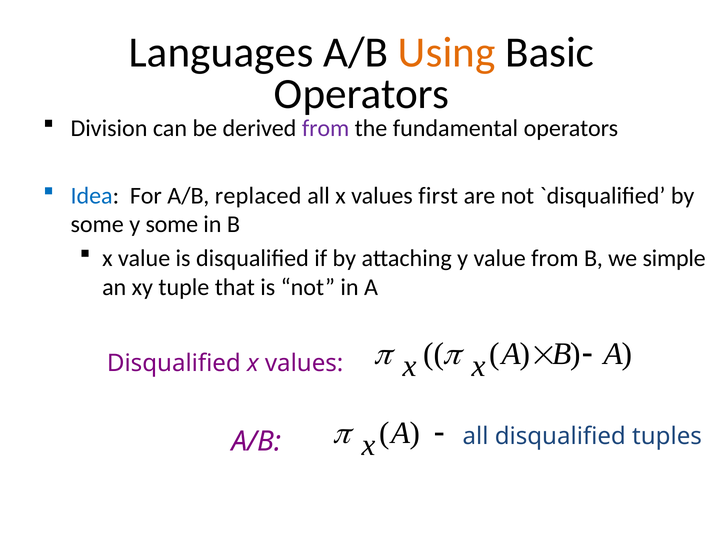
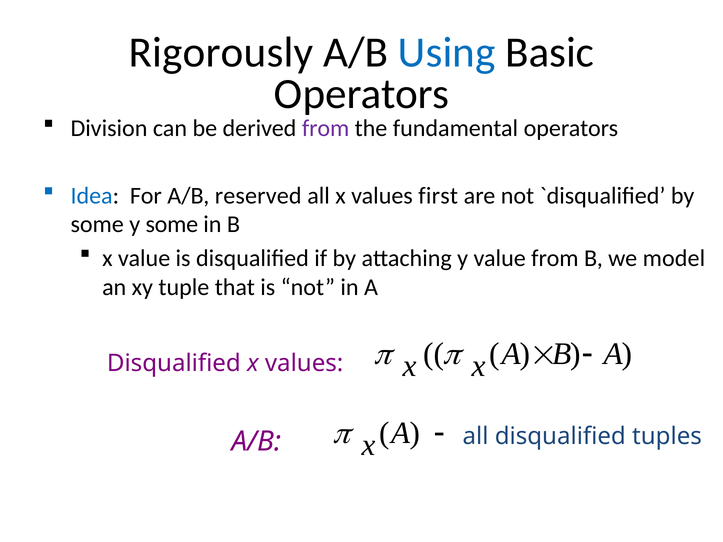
Languages: Languages -> Rigorously
Using colour: orange -> blue
replaced: replaced -> reserved
simple: simple -> model
